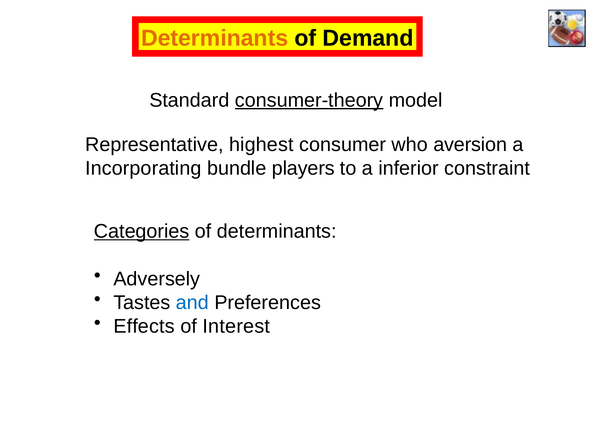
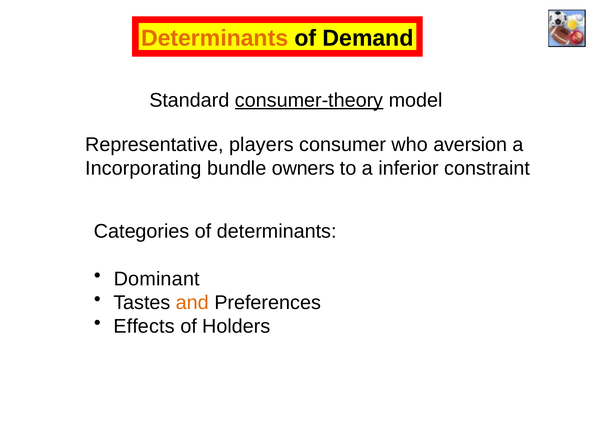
highest: highest -> players
players: players -> owners
Categories underline: present -> none
Adversely: Adversely -> Dominant
and colour: blue -> orange
Interest: Interest -> Holders
